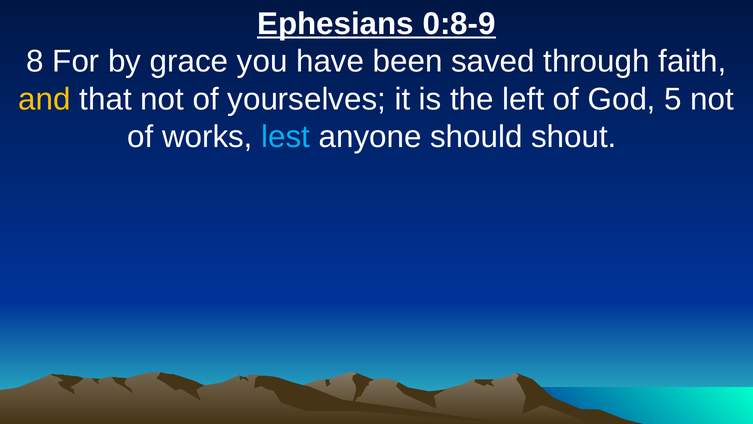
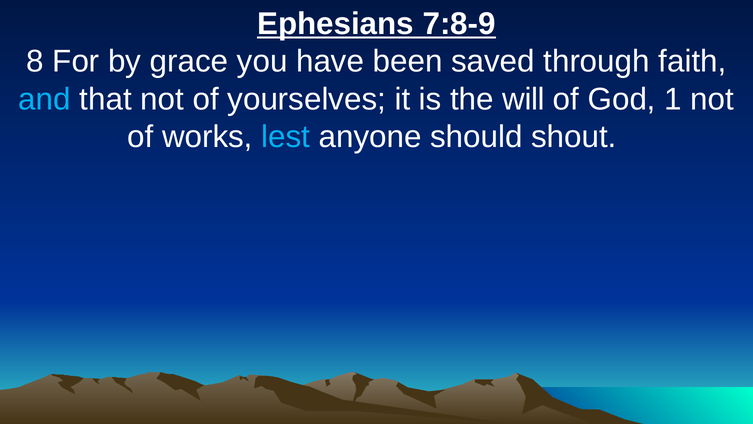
0:8-9: 0:8-9 -> 7:8-9
and colour: yellow -> light blue
left: left -> will
5: 5 -> 1
